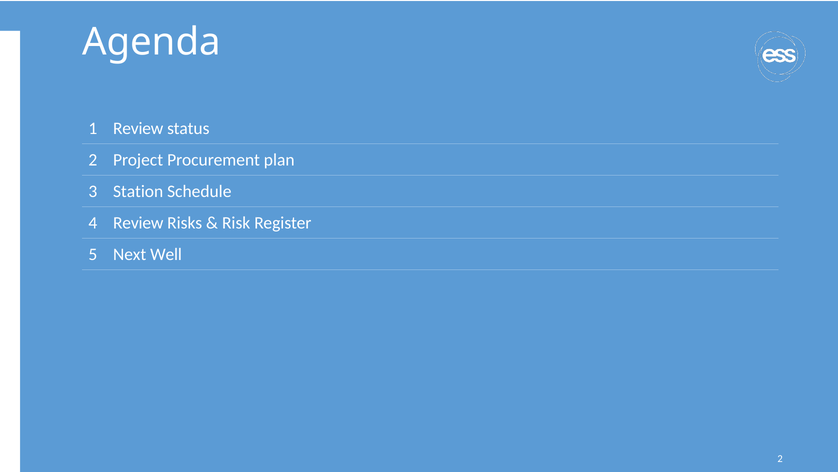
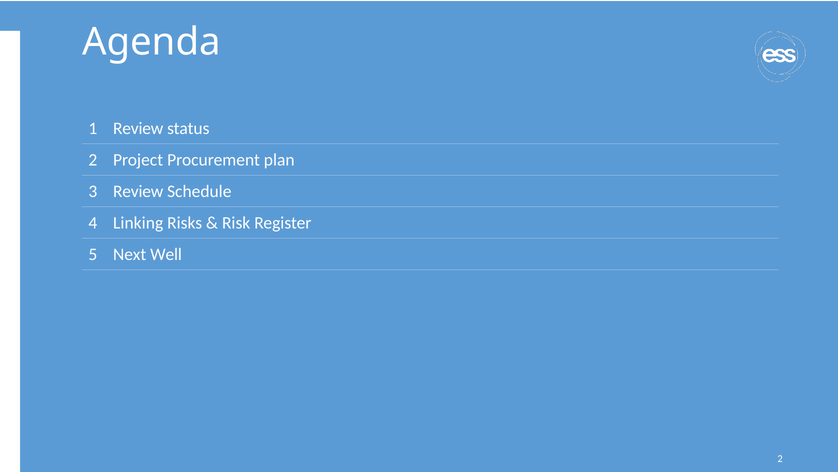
3 Station: Station -> Review
4 Review: Review -> Linking
